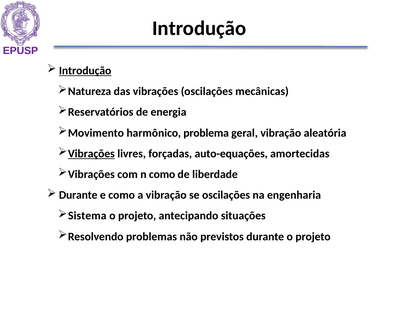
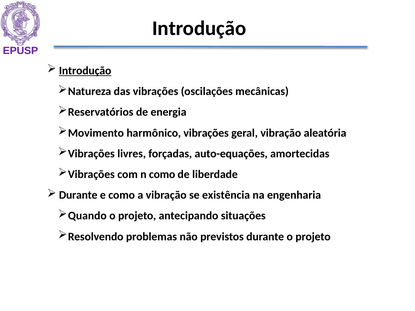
harmônico problema: problema -> vibrações
Vibrações at (91, 154) underline: present -> none
se oscilações: oscilações -> existência
Sistema: Sistema -> Quando
